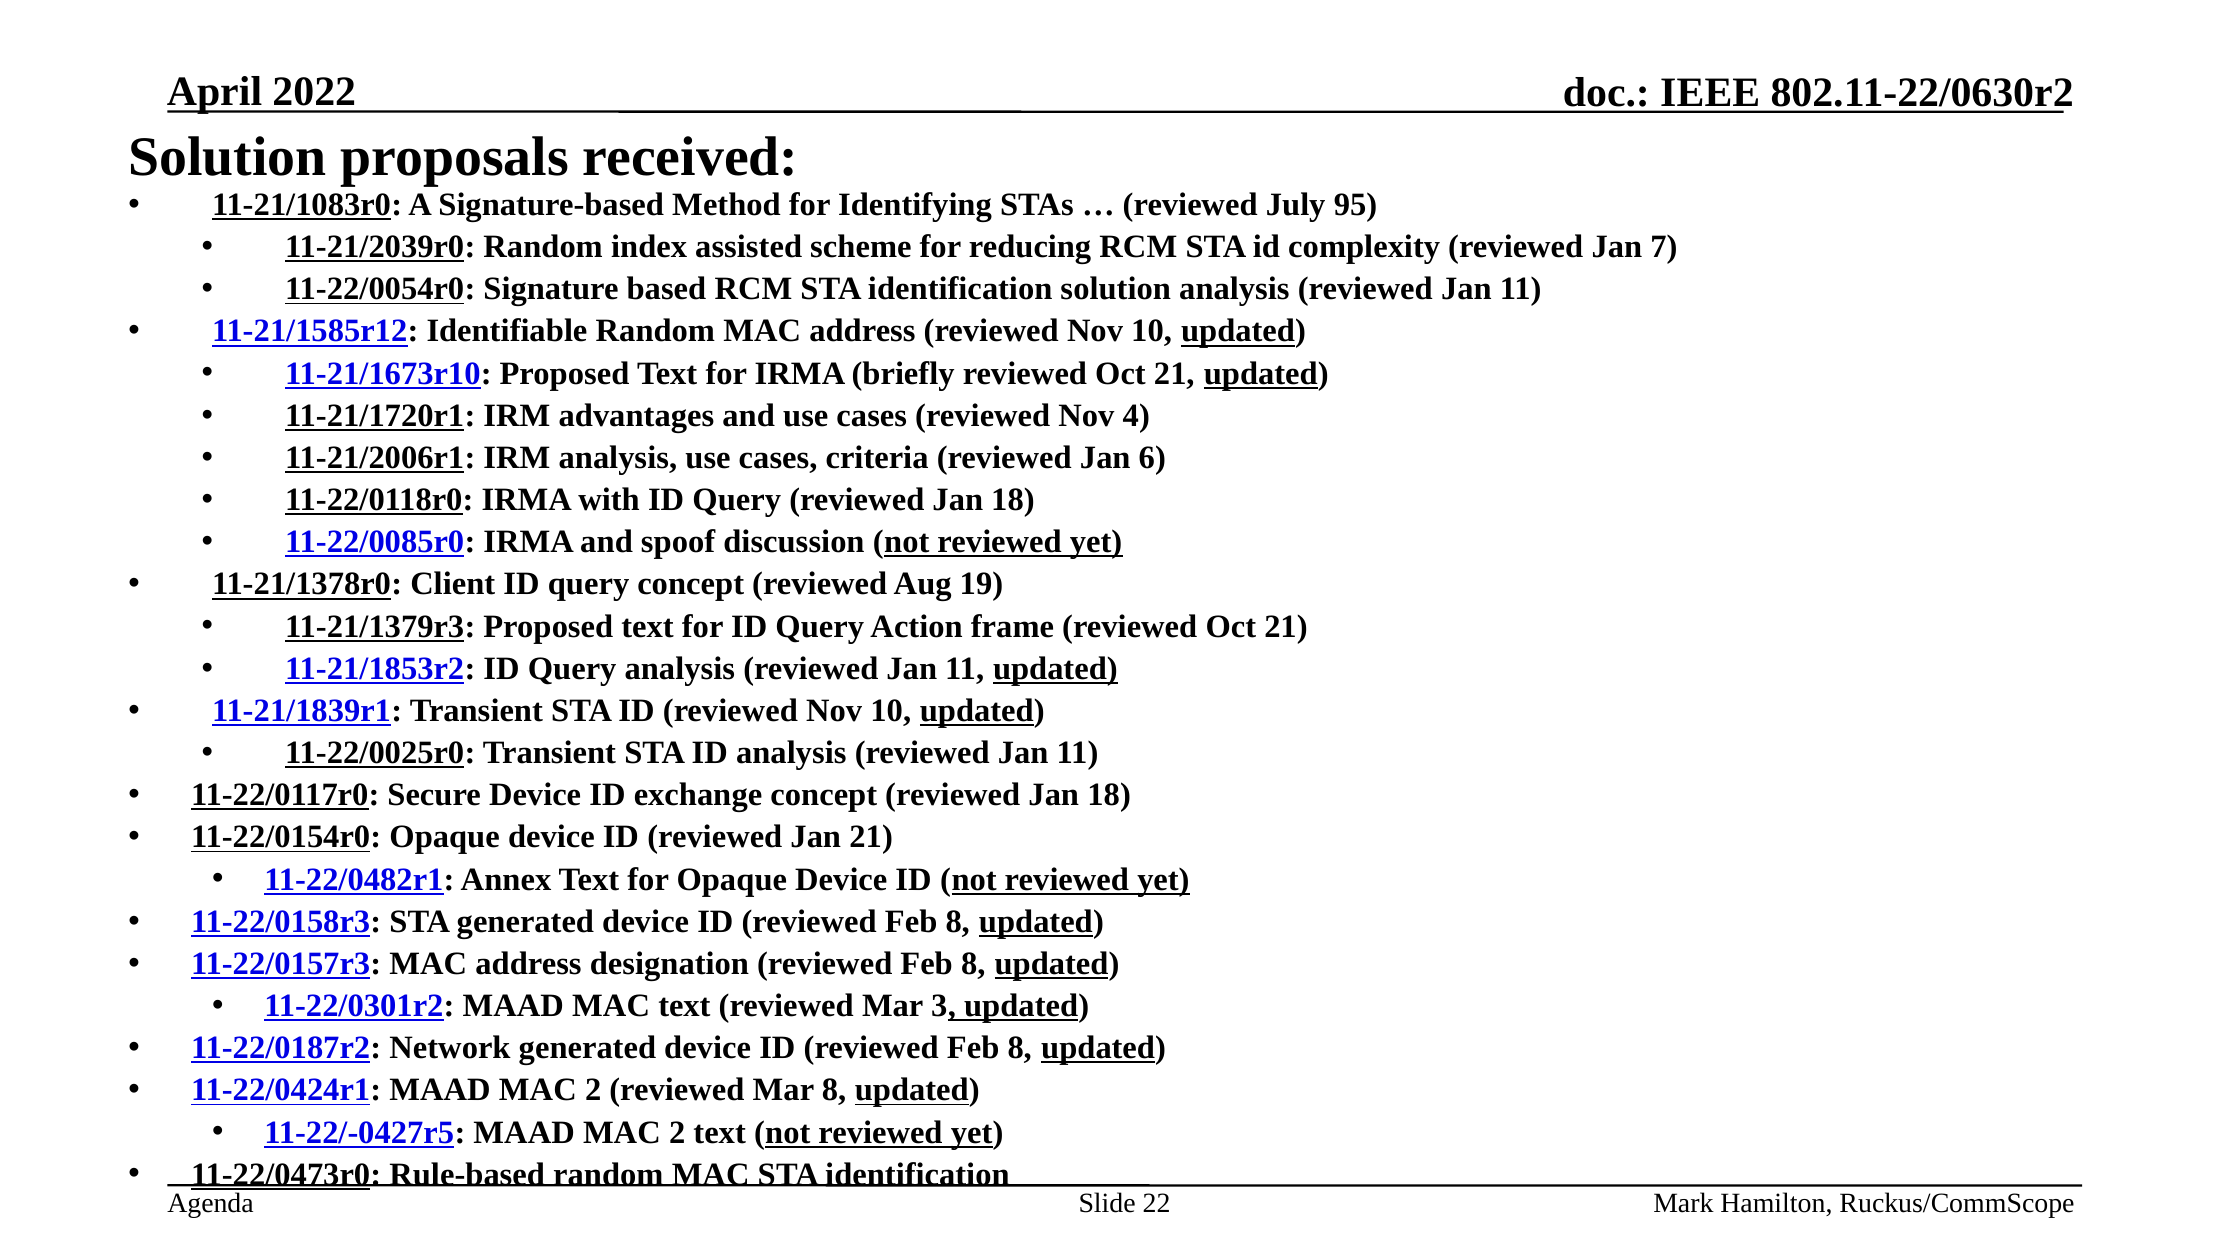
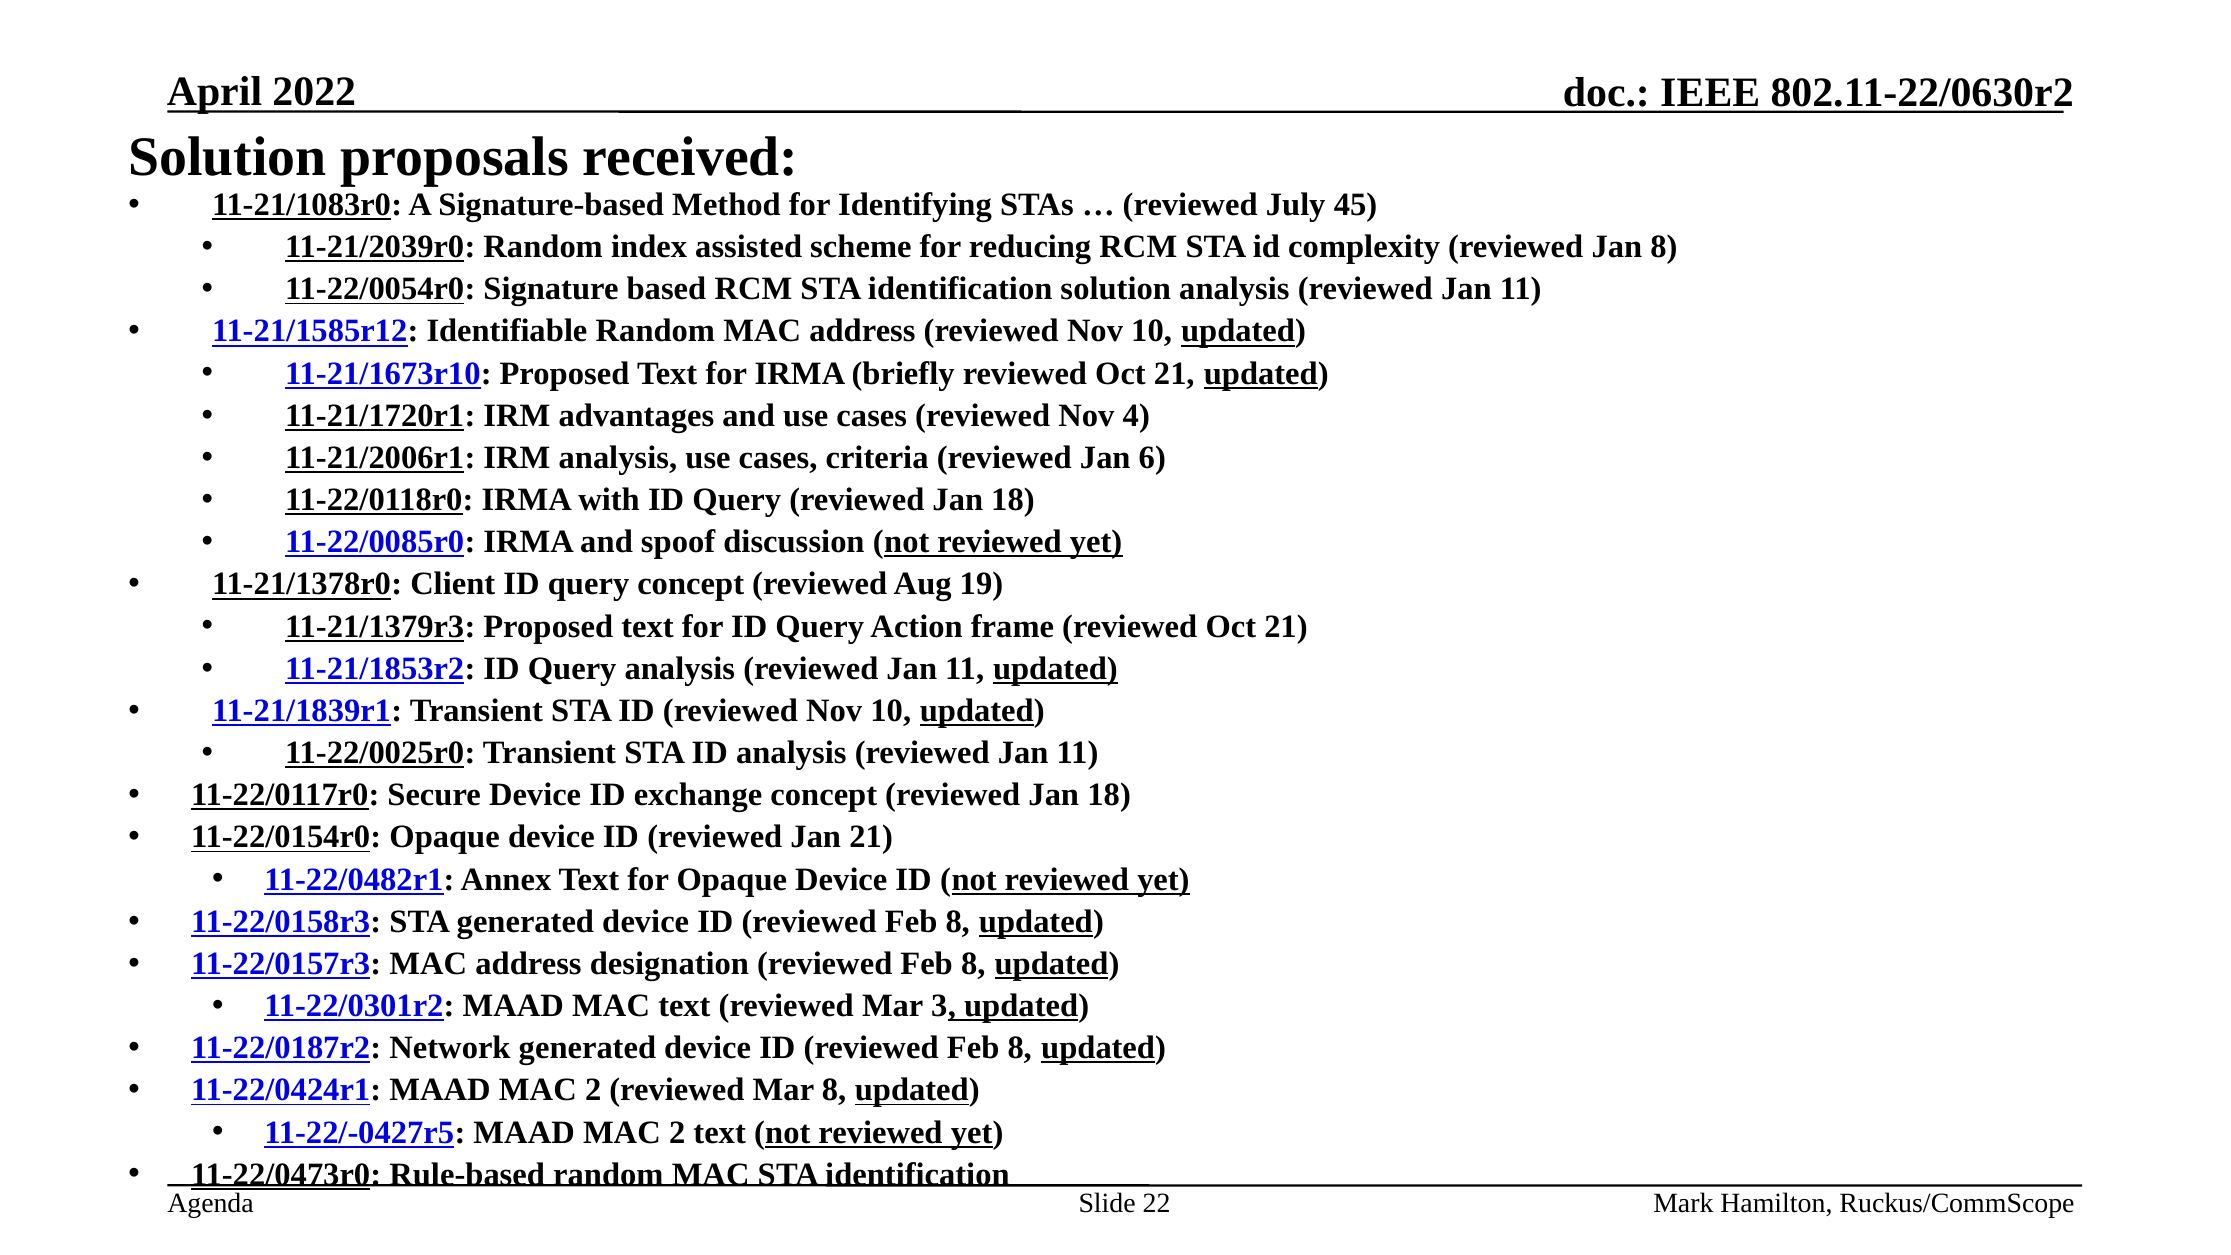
95: 95 -> 45
Jan 7: 7 -> 8
